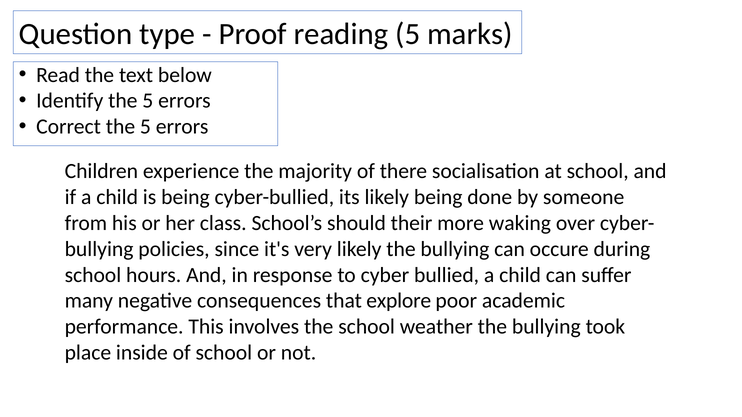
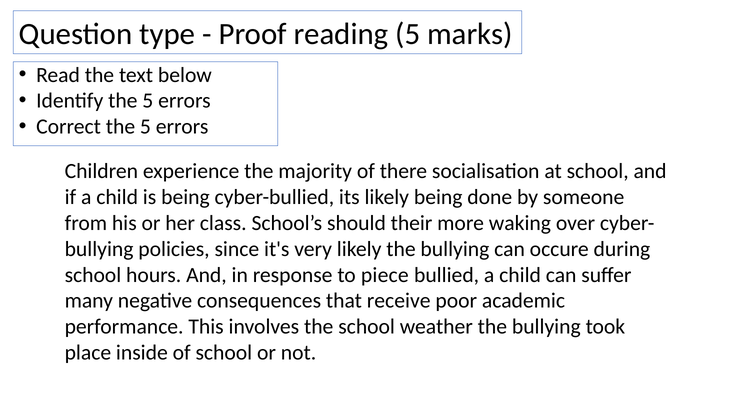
cyber: cyber -> piece
explore: explore -> receive
